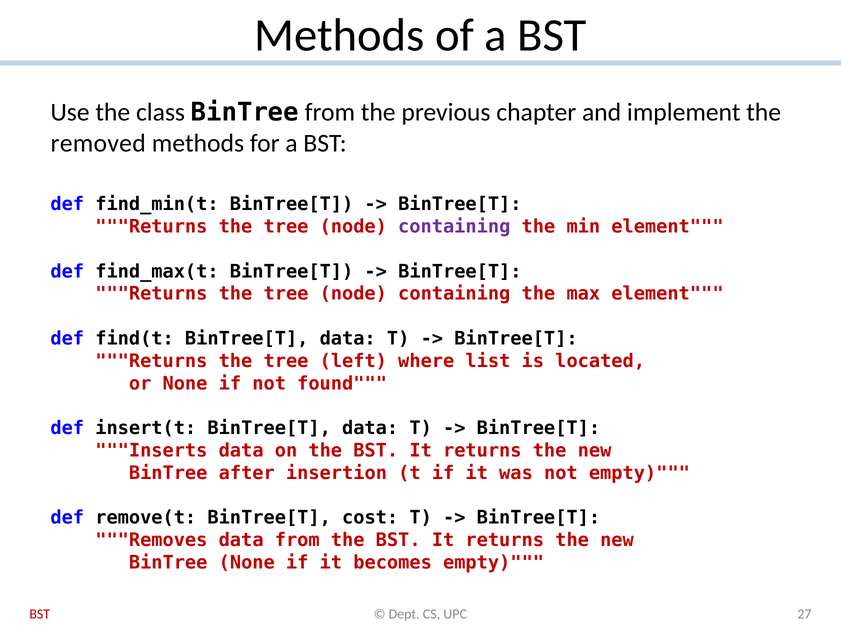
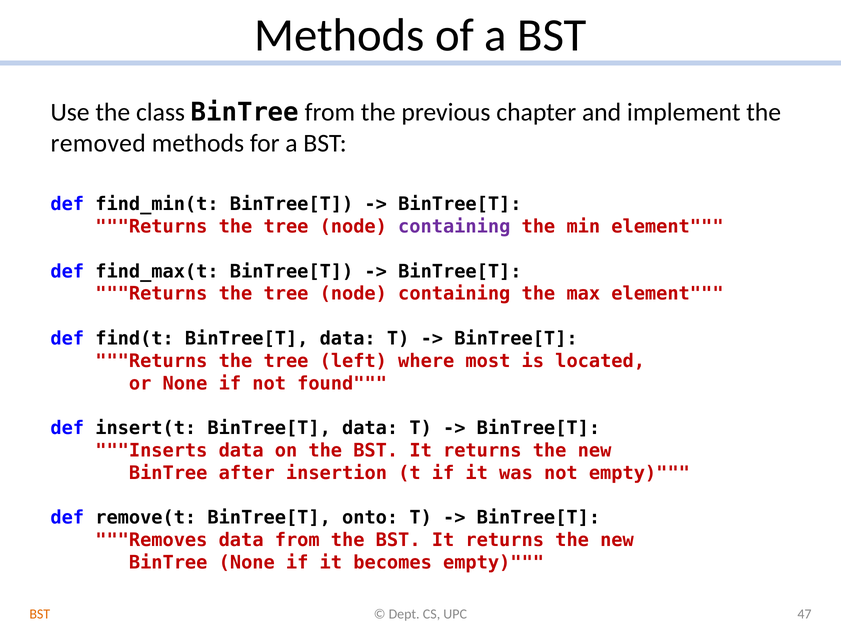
list: list -> most
cost: cost -> onto
27: 27 -> 47
BST at (40, 615) colour: red -> orange
